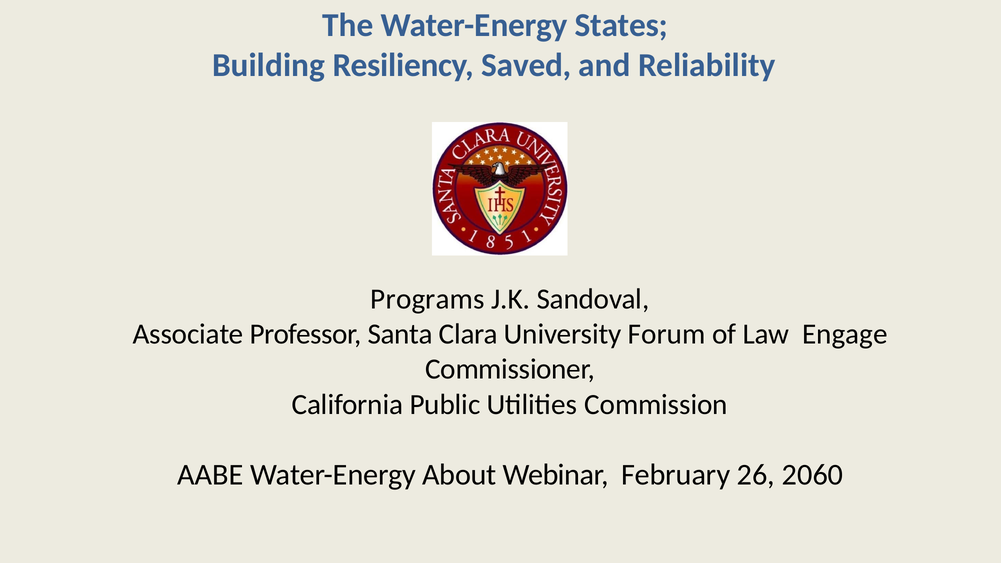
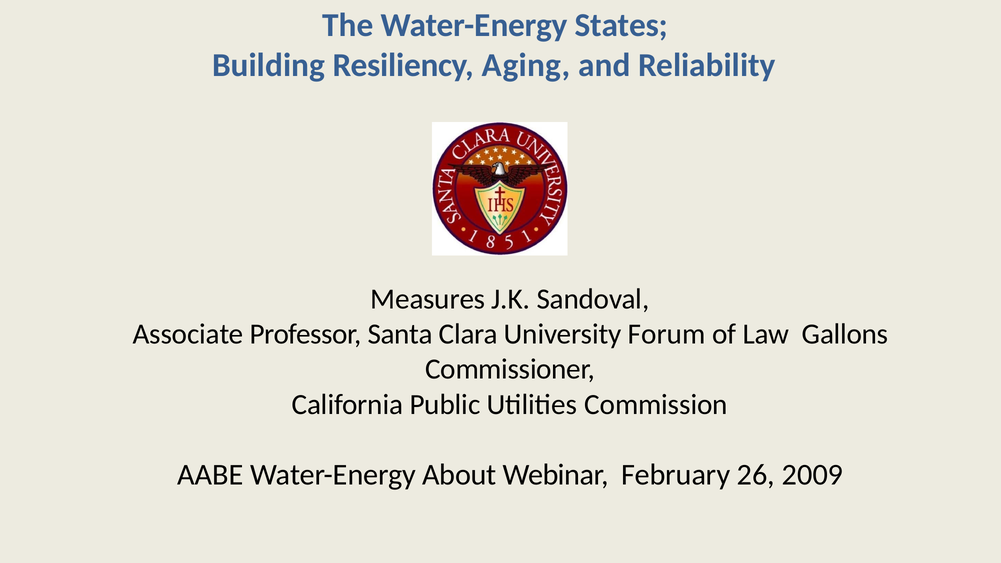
Saved: Saved -> Aging
Programs: Programs -> Measures
Engage: Engage -> Gallons
2060: 2060 -> 2009
